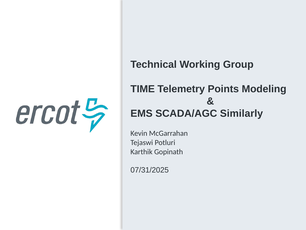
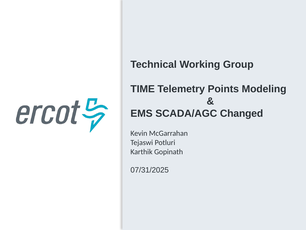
Similarly: Similarly -> Changed
